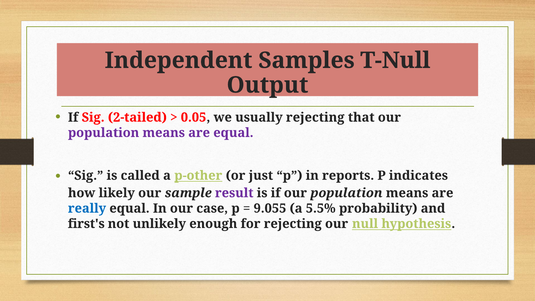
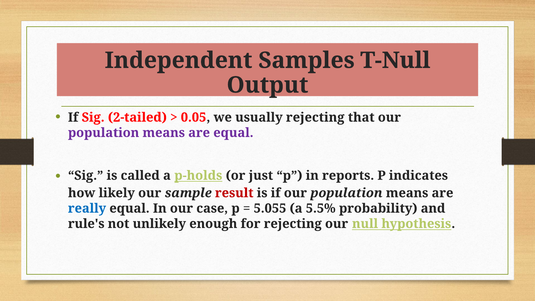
p-other: p-other -> p-holds
result colour: purple -> red
9.055: 9.055 -> 5.055
first's: first's -> rule's
